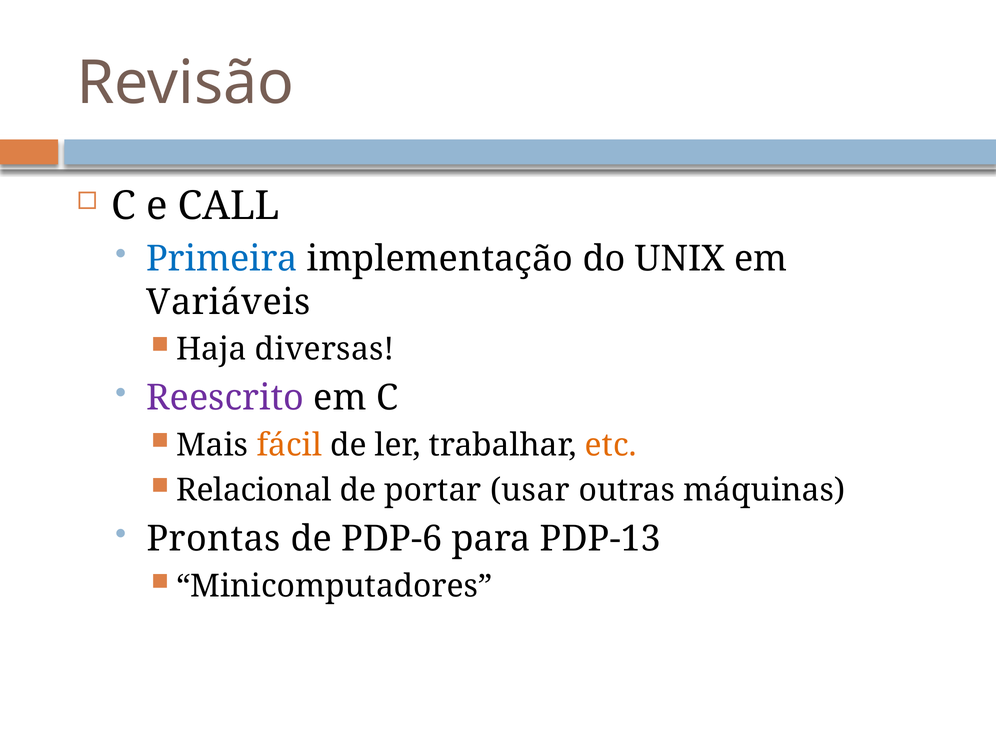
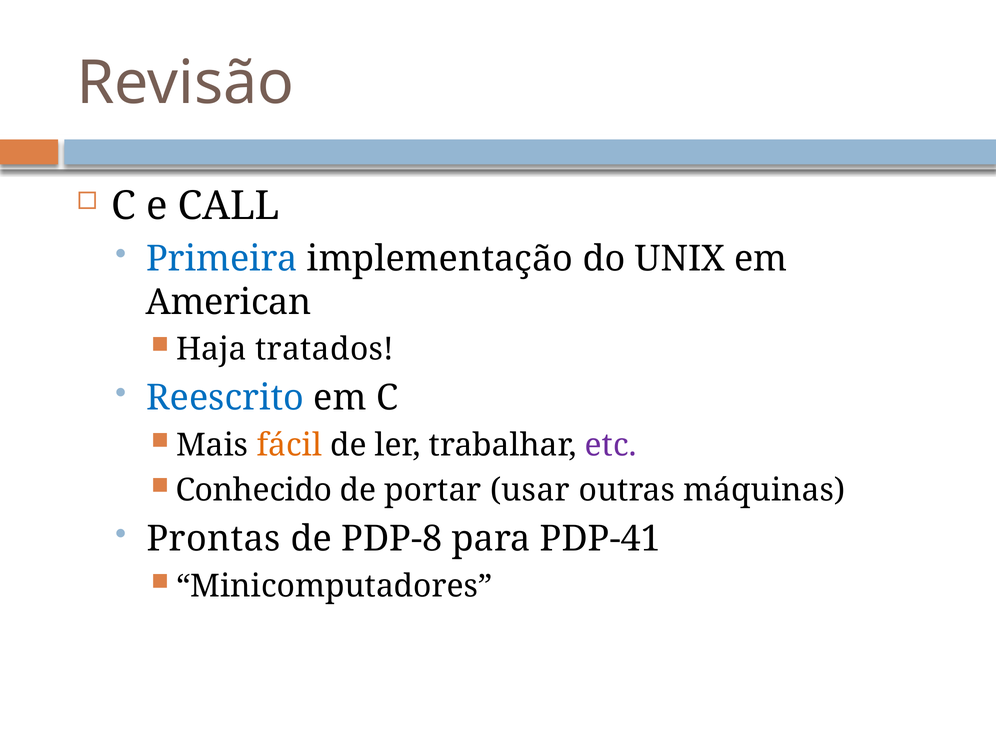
Variáveis: Variáveis -> American
diversas: diversas -> tratados
Reescrito colour: purple -> blue
etc colour: orange -> purple
Relacional: Relacional -> Conhecido
PDP-6: PDP-6 -> PDP-8
PDP-13: PDP-13 -> PDP-41
